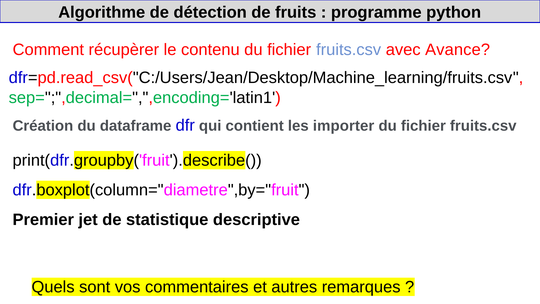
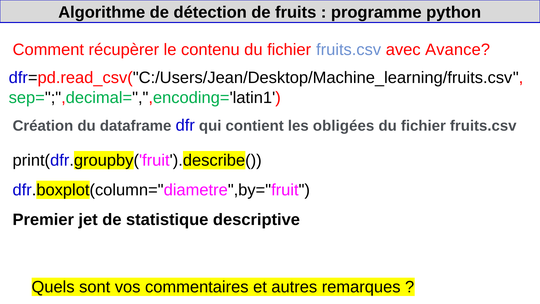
importer: importer -> obligées
